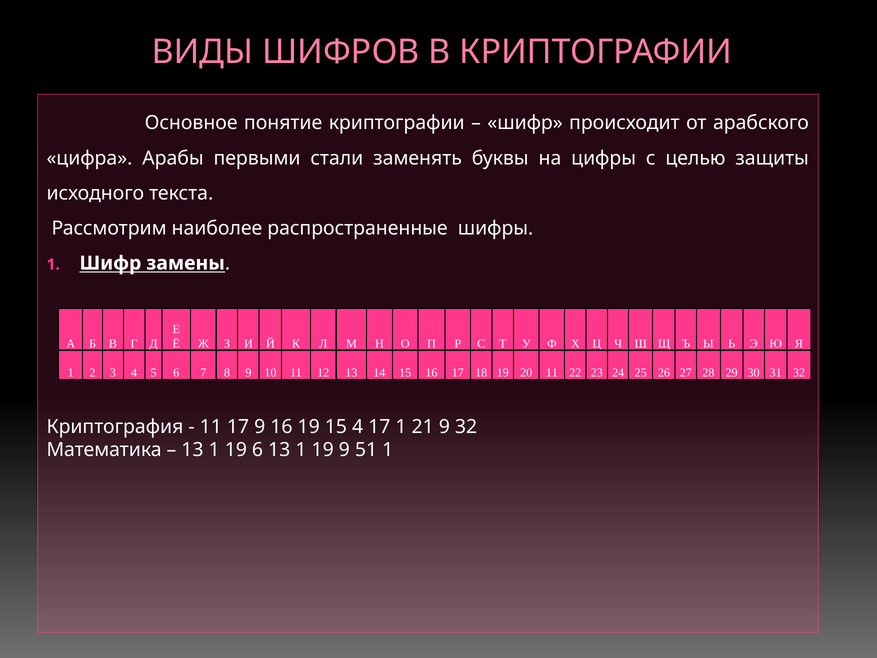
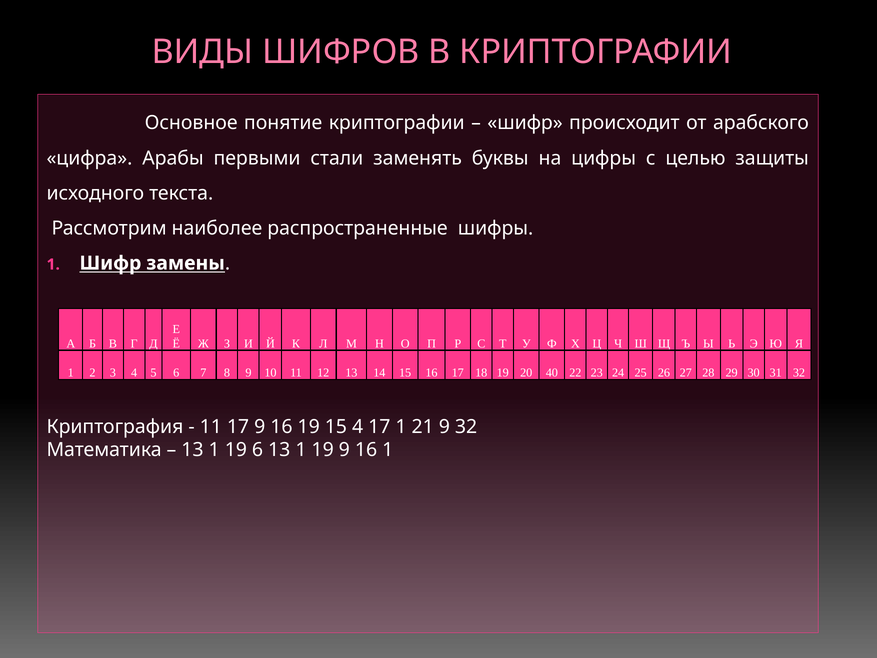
20 11: 11 -> 40
19 9 51: 51 -> 16
